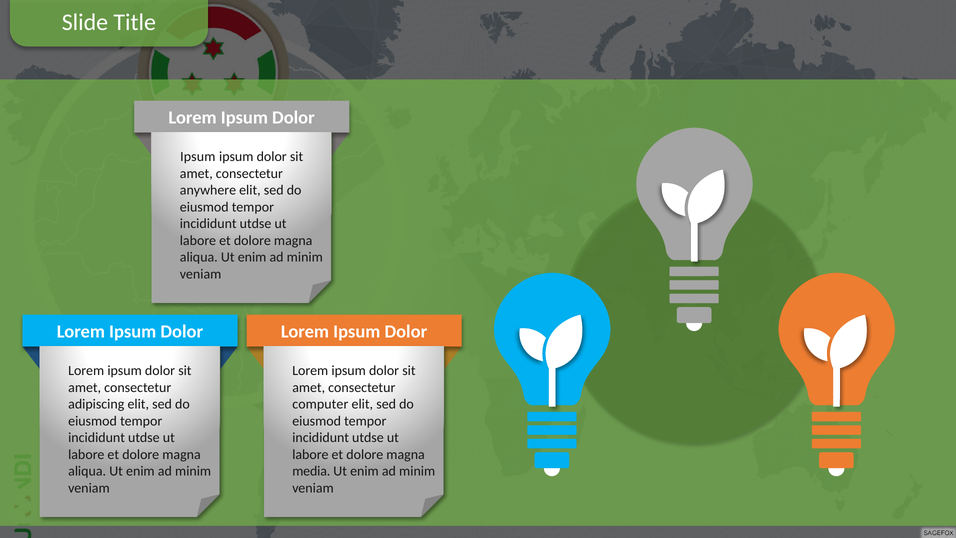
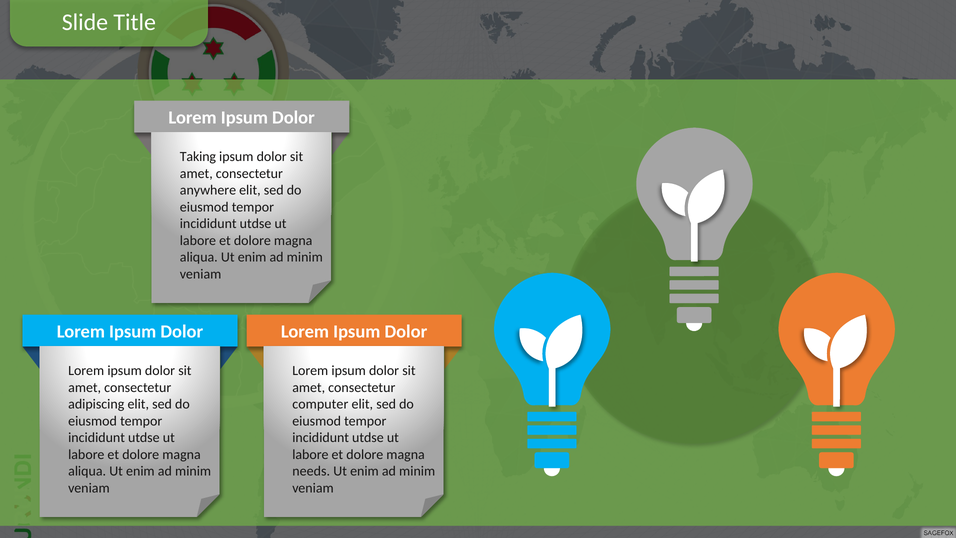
Ipsum at (198, 157): Ipsum -> Taking
media: media -> needs
